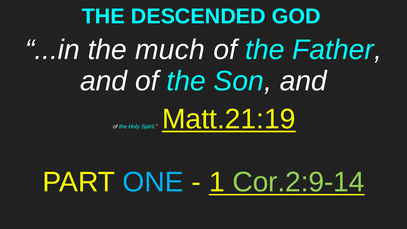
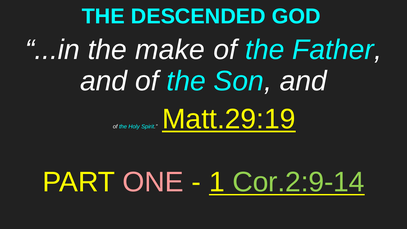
much: much -> make
Matt.21:19: Matt.21:19 -> Matt.29:19
ONE colour: light blue -> pink
